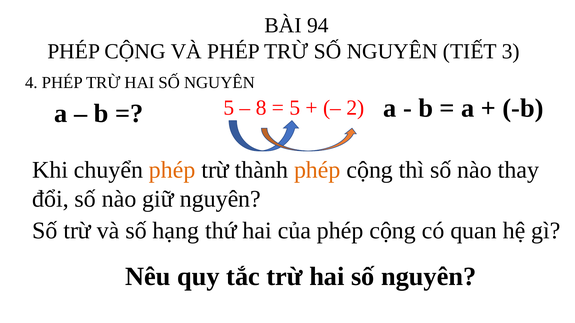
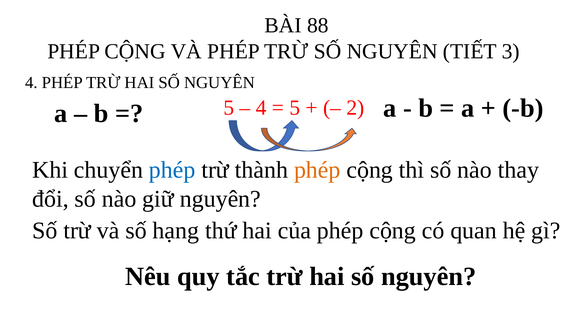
94: 94 -> 88
8 at (261, 108): 8 -> 4
phép at (172, 170) colour: orange -> blue
